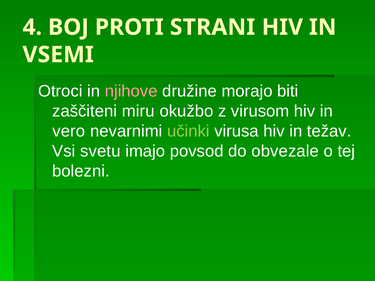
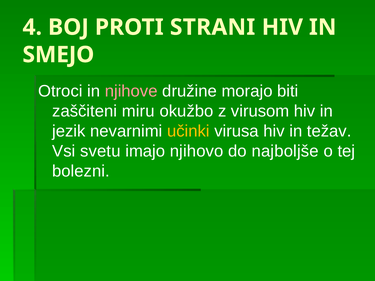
VSEMI: VSEMI -> SMEJO
vero: vero -> jezik
učinki colour: light green -> yellow
povsod: povsod -> njihovo
obvezale: obvezale -> najboljše
